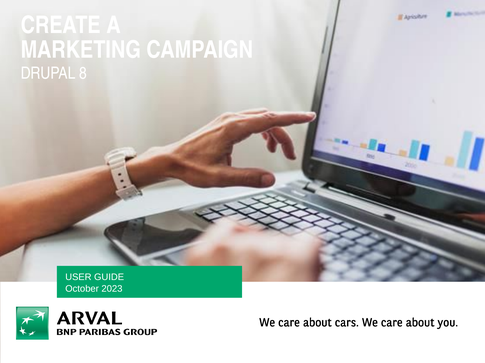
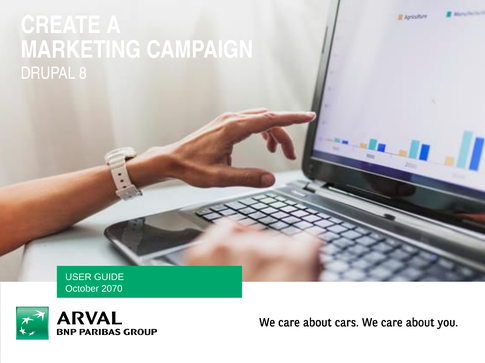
2023: 2023 -> 2070
